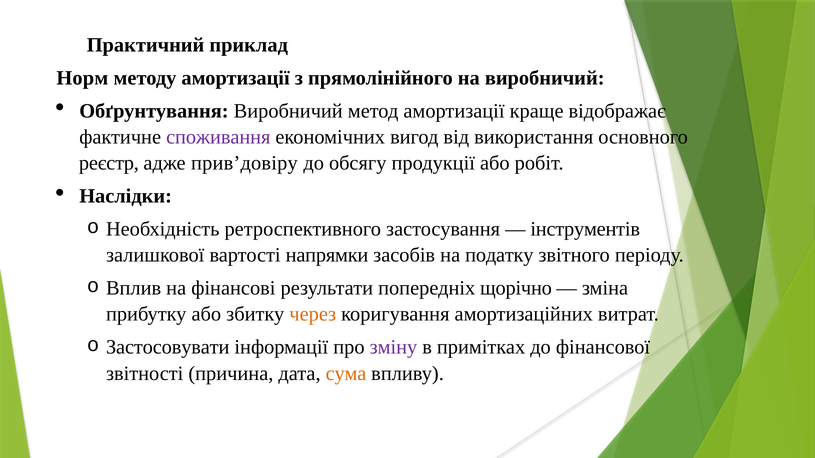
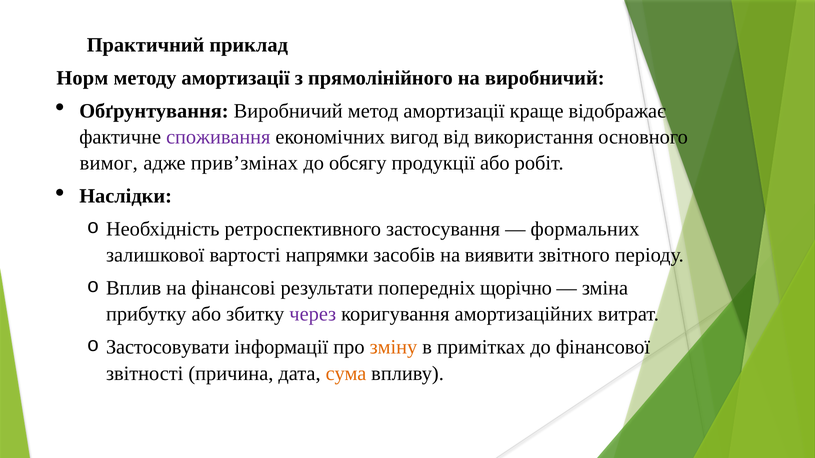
реєстр: реєстр -> вимог
прив’довіру: прив’довіру -> прив’змінах
інструментів: інструментів -> формальних
податку: податку -> виявити
через colour: orange -> purple
зміну colour: purple -> orange
